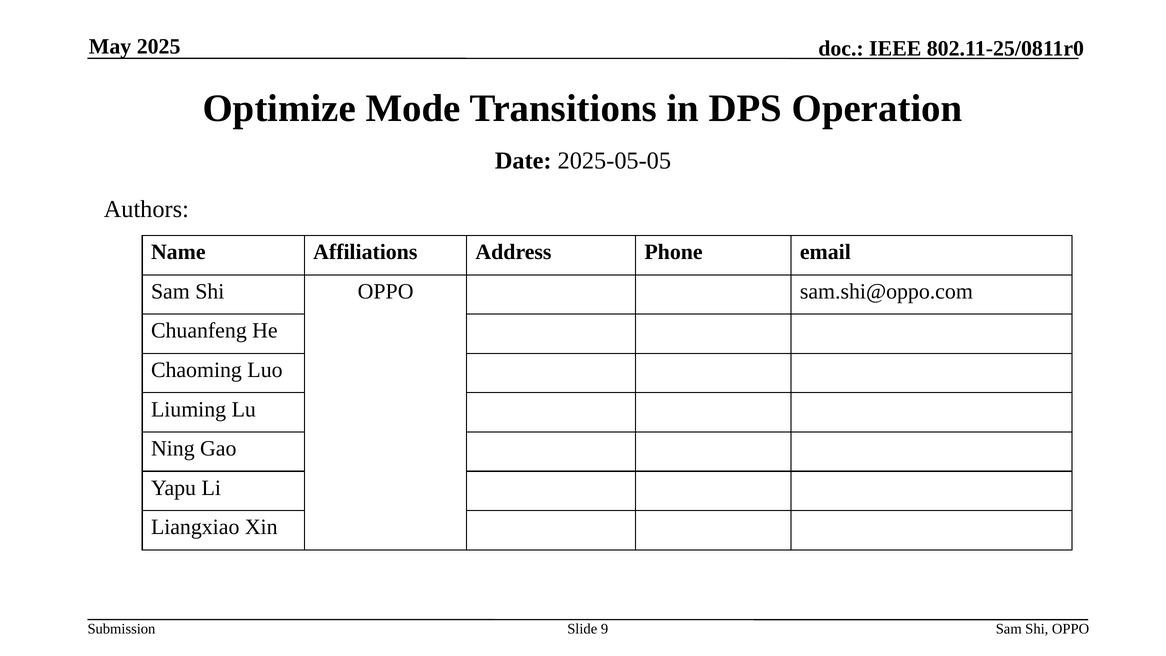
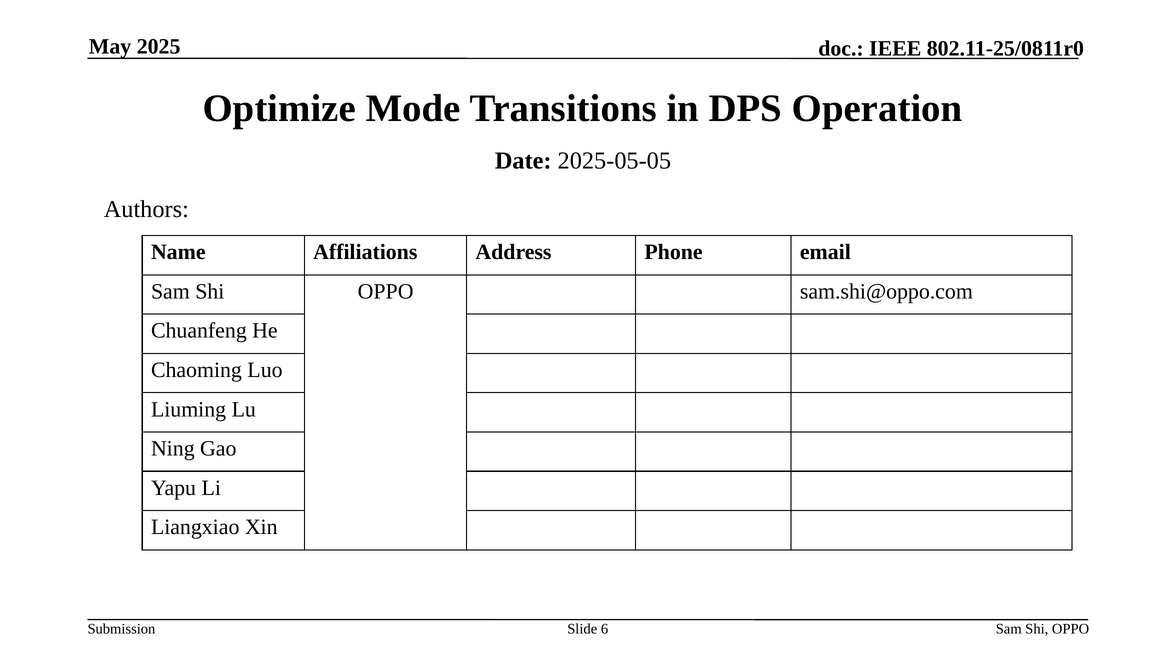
9: 9 -> 6
